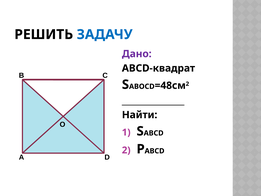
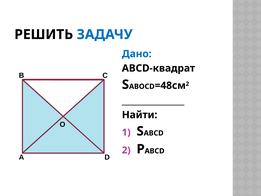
Дано colour: purple -> blue
